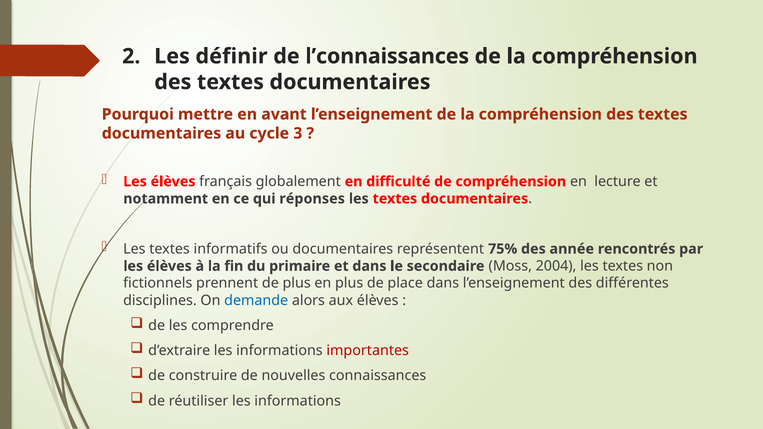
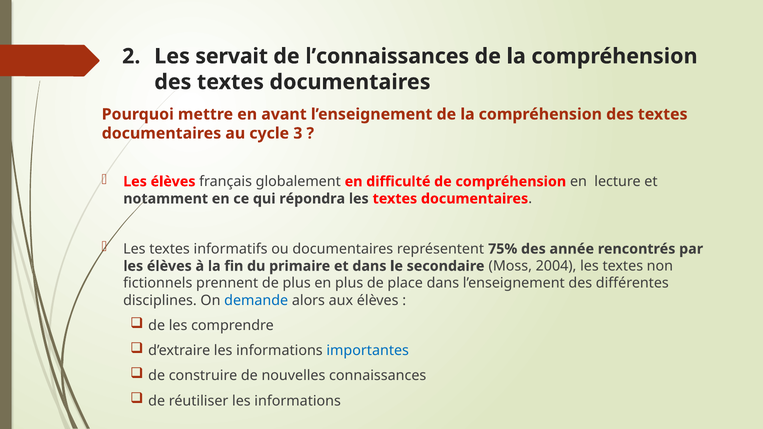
définir: définir -> servait
réponses: réponses -> répondra
importantes colour: red -> blue
